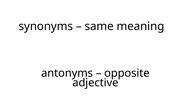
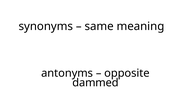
adjective: adjective -> dammed
